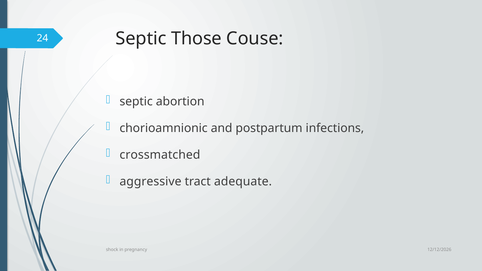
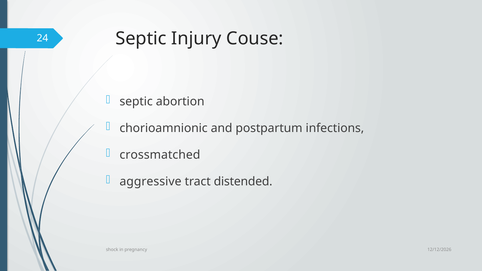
Those: Those -> Injury
adequate: adequate -> distended
